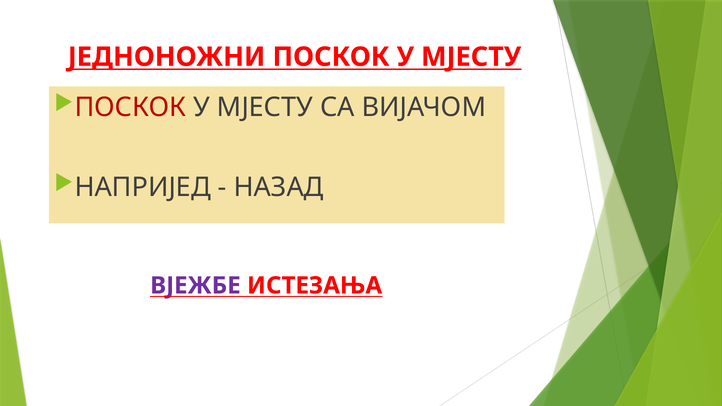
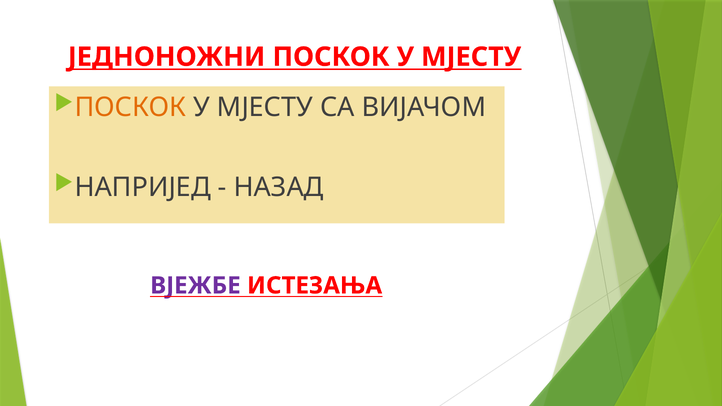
ПОСКОК at (130, 107) colour: red -> orange
